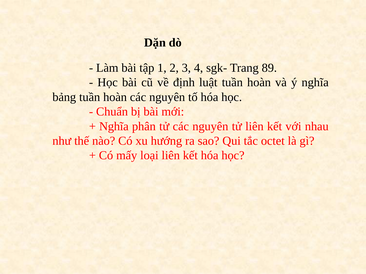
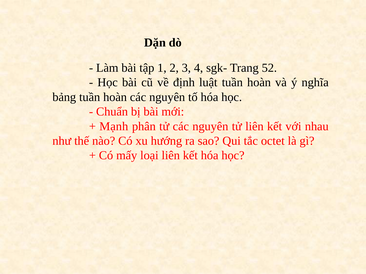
89: 89 -> 52
Nghĩa at (114, 126): Nghĩa -> Mạnh
